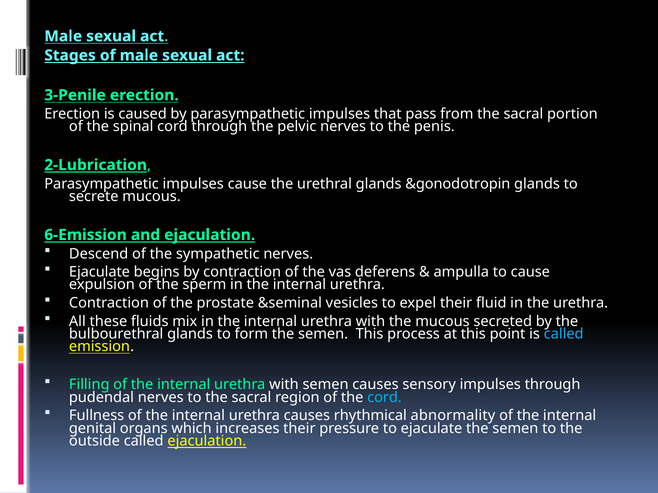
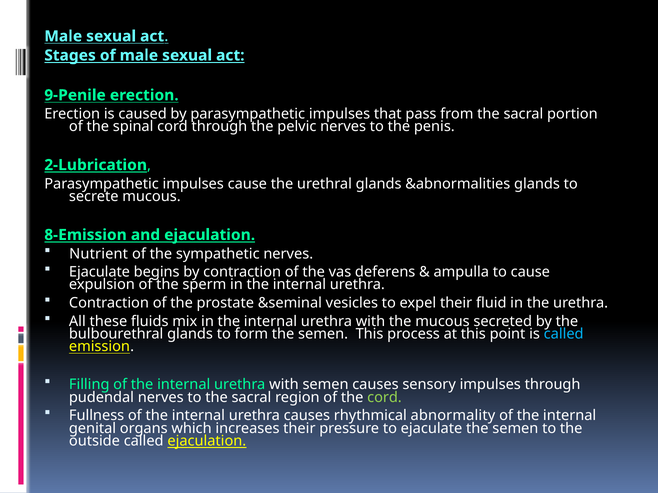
3-Penile: 3-Penile -> 9-Penile
&gonodotropin: &gonodotropin -> &abnormalities
6-Emission: 6-Emission -> 8-Emission
Descend: Descend -> Nutrient
cord at (384, 398) colour: light blue -> light green
